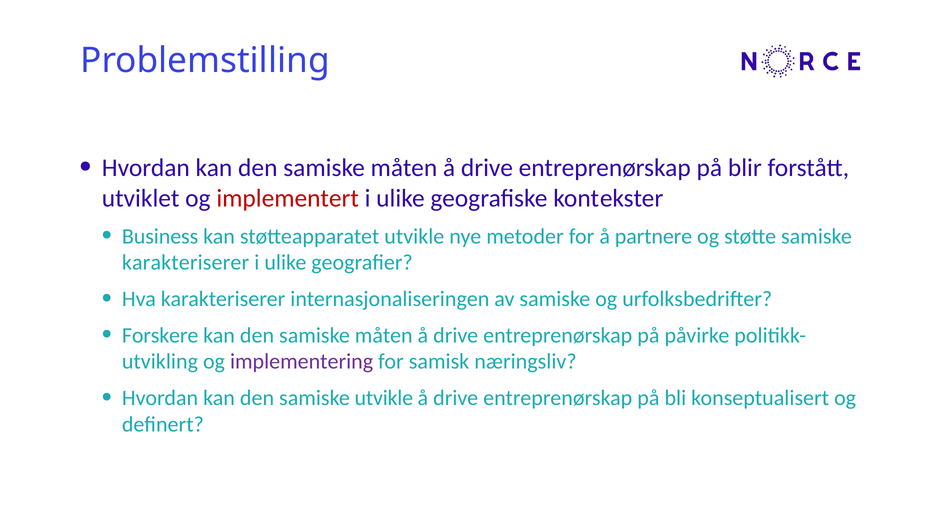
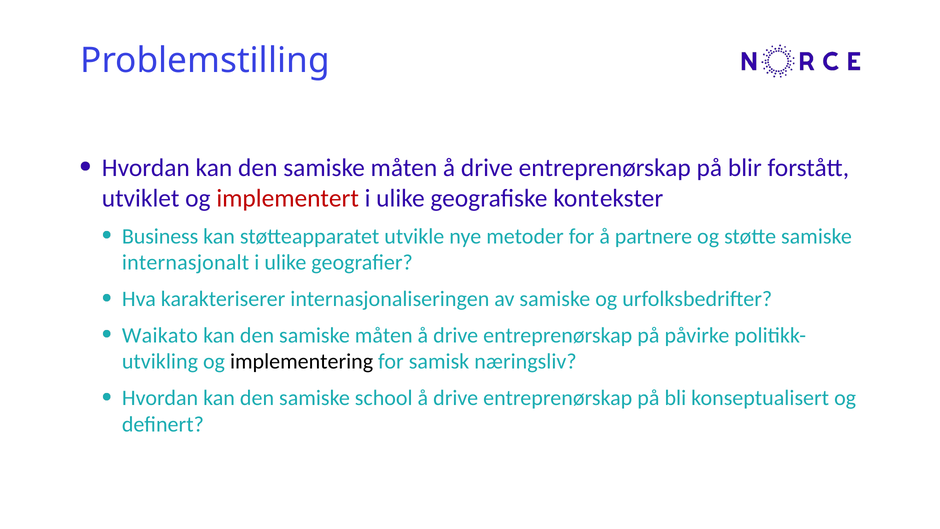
karakteriserer at (186, 263): karakteriserer -> internasjonalt
Forskere: Forskere -> Waikato
implementering colour: purple -> black
samiske utvikle: utvikle -> school
